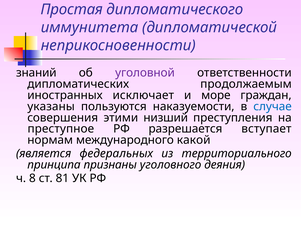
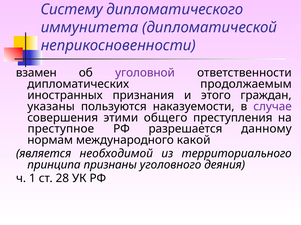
Простая: Простая -> Систему
знаний: знаний -> взамен
исключает: исключает -> признания
море: море -> этого
случае colour: blue -> purple
низший: низший -> общего
вступает: вступает -> данному
федеральных: федеральных -> необходимой
8: 8 -> 1
81: 81 -> 28
